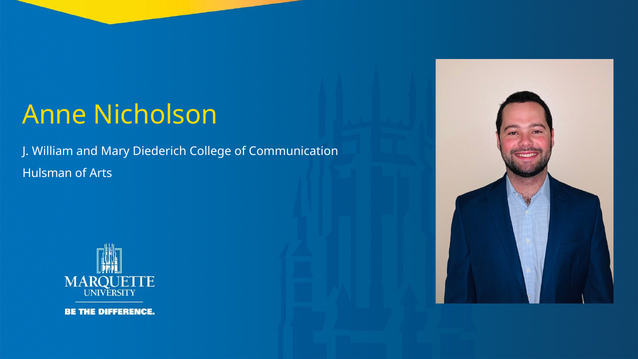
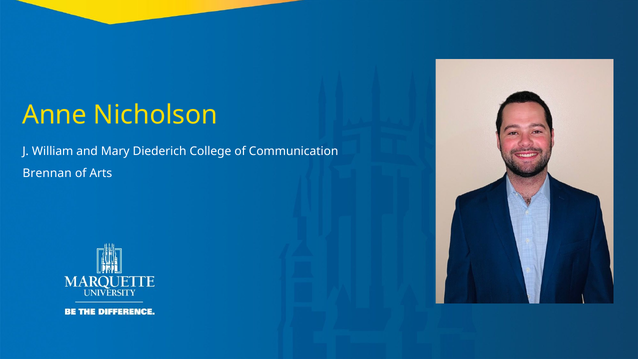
Hulsman: Hulsman -> Brennan
